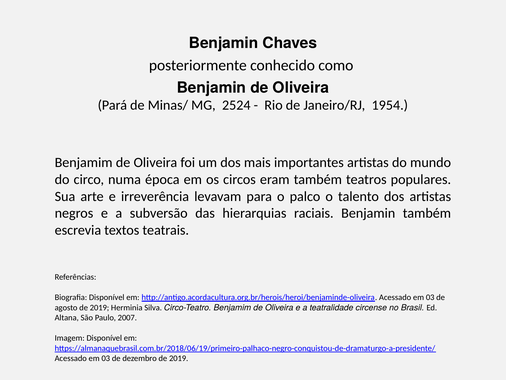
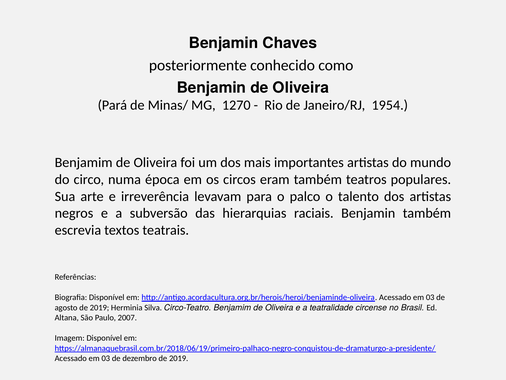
2524: 2524 -> 1270
